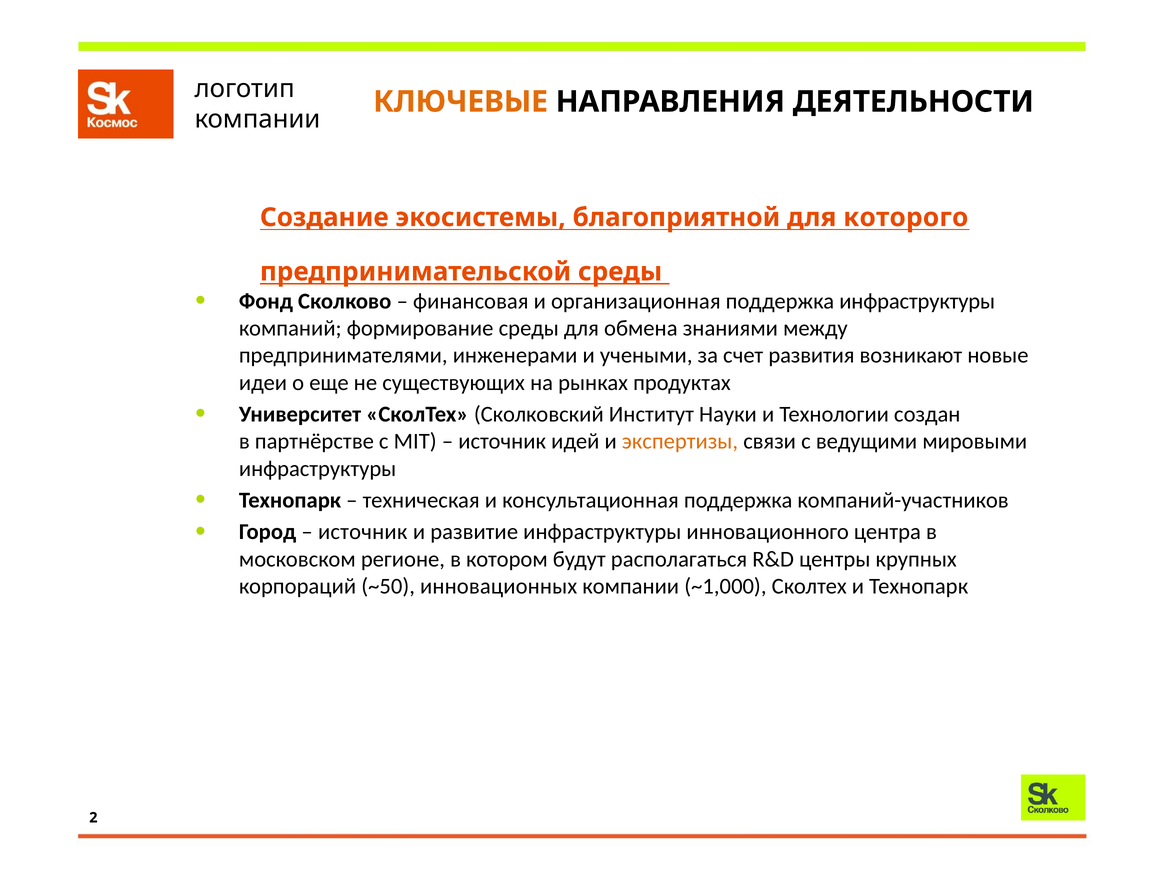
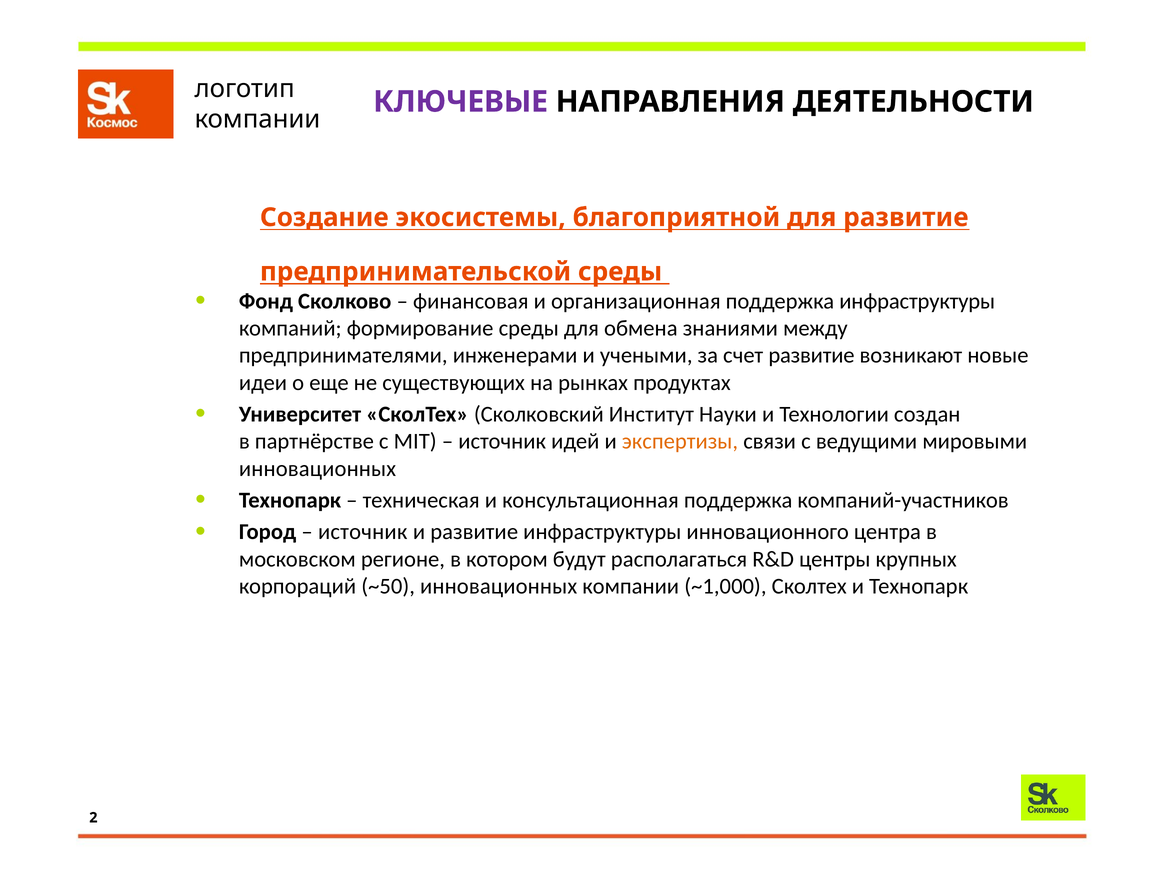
КЛЮЧЕВЫЕ colour: orange -> purple
для которого: которого -> развитие
счет развития: развития -> развитие
инфраструктуры at (318, 469): инфраструктуры -> инновационных
